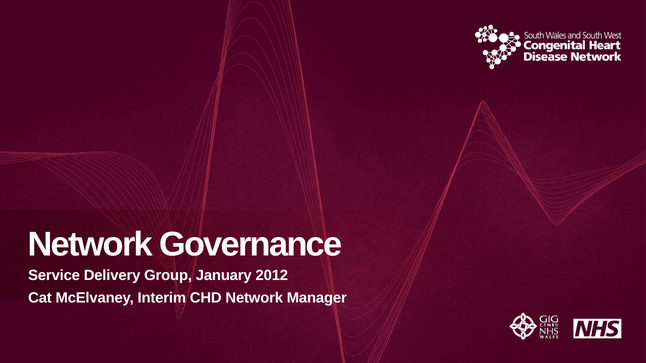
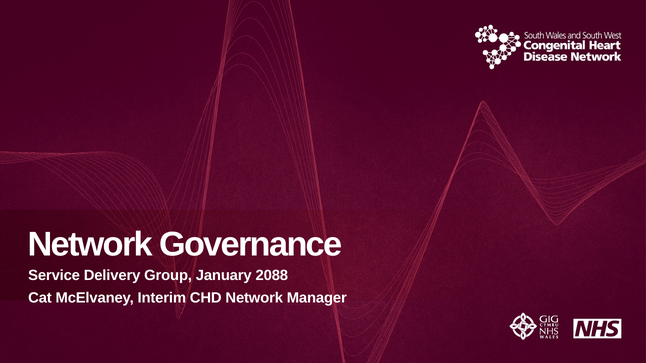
2012: 2012 -> 2088
